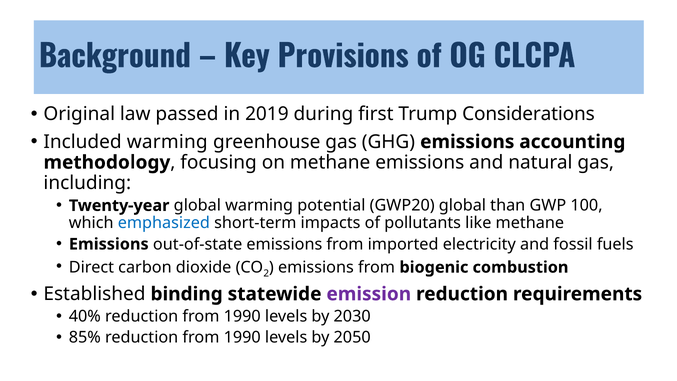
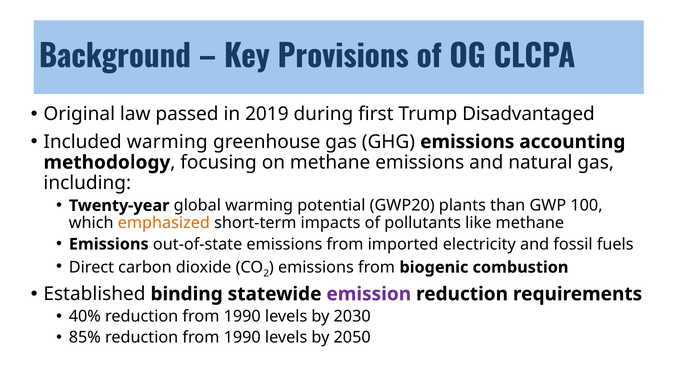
Considerations: Considerations -> Disadvantaged
GWP20 global: global -> plants
emphasized colour: blue -> orange
